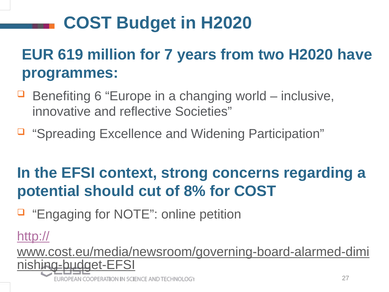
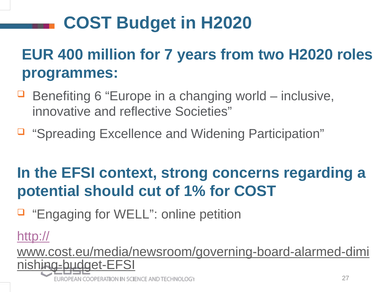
619: 619 -> 400
have: have -> roles
8%: 8% -> 1%
NOTE: NOTE -> WELL
